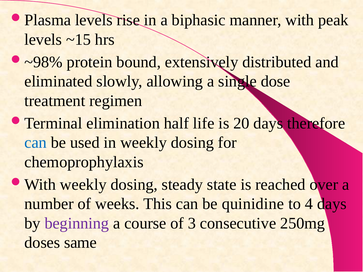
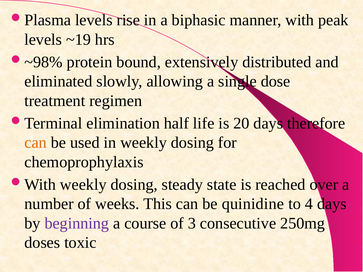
~15: ~15 -> ~19
can at (36, 143) colour: blue -> orange
same: same -> toxic
